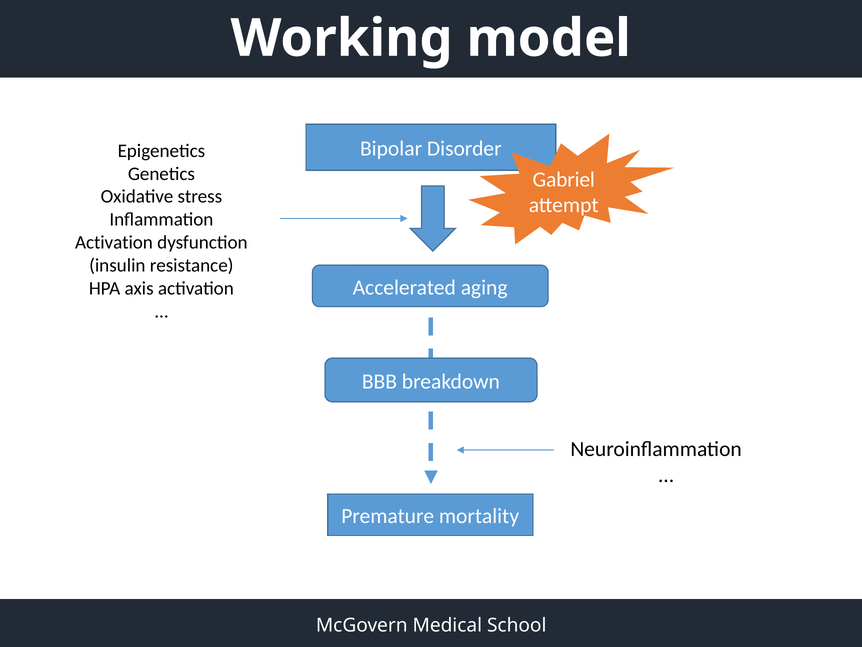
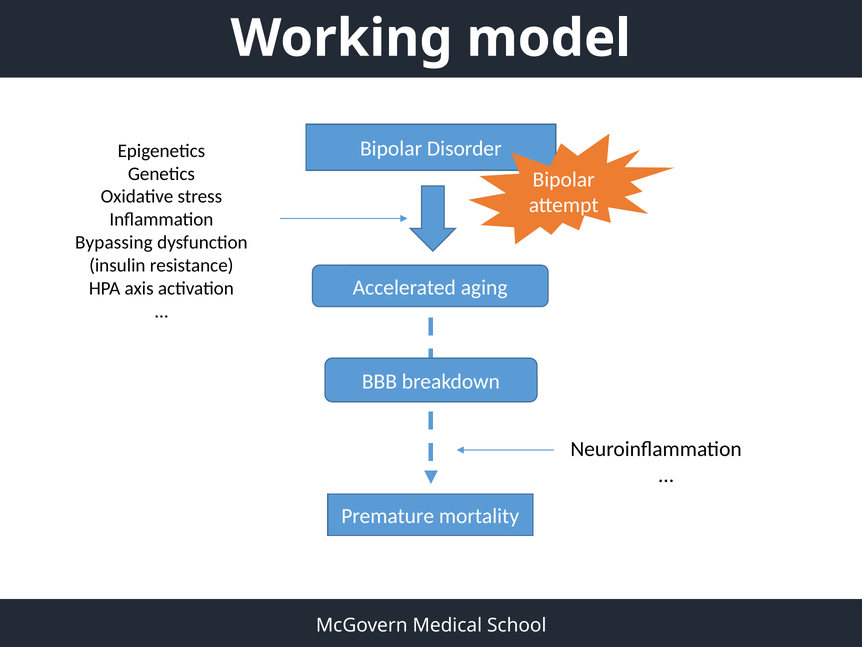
Gabriel at (564, 179): Gabriel -> Bipolar
Activation at (114, 242): Activation -> Bypassing
